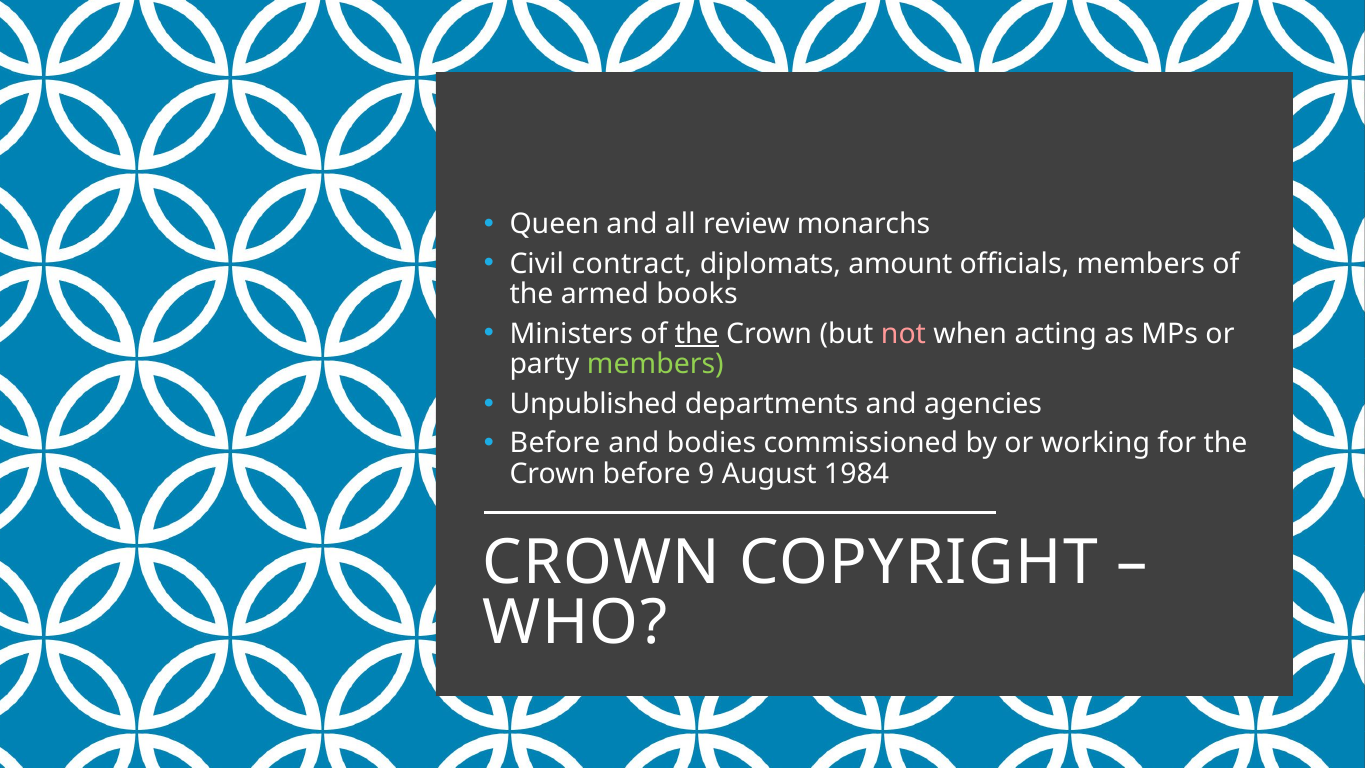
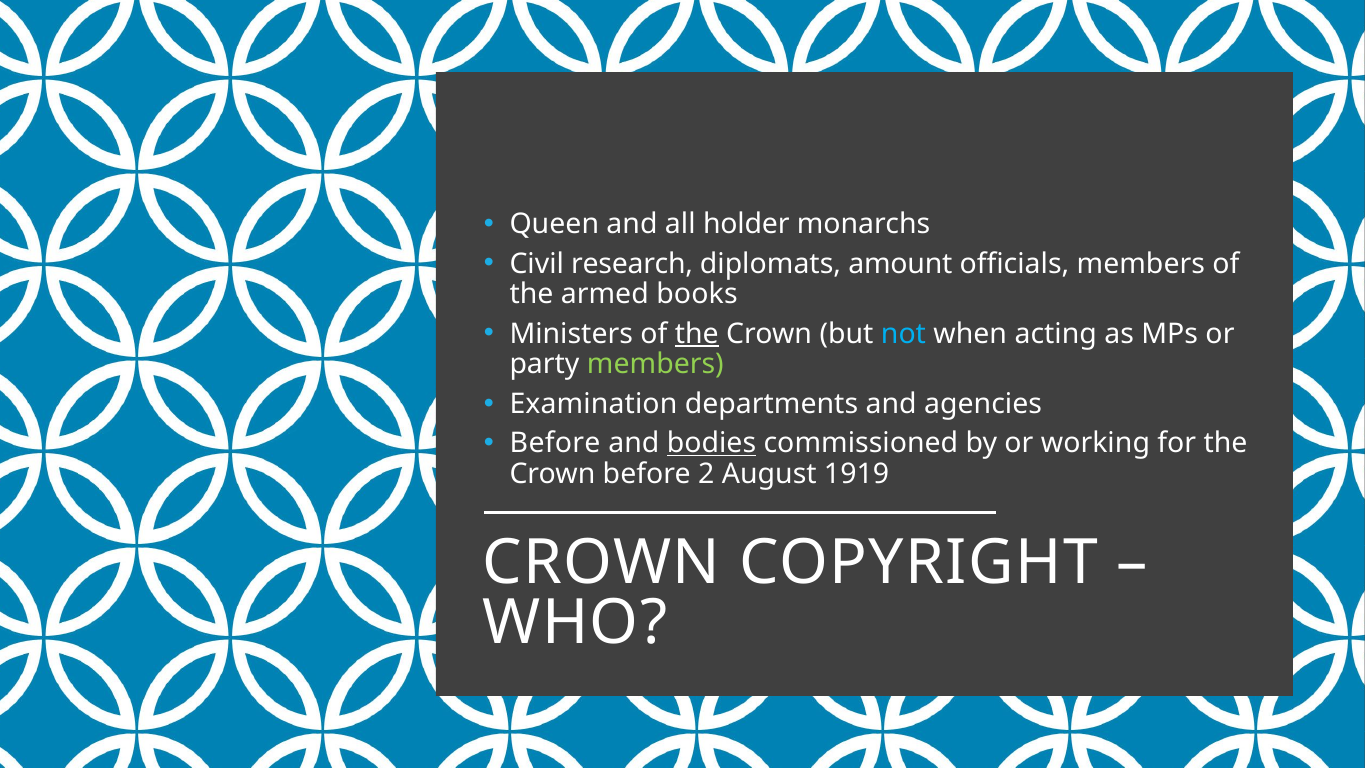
review: review -> holder
contract: contract -> research
not colour: pink -> light blue
Unpublished: Unpublished -> Examination
bodies underline: none -> present
9: 9 -> 2
1984: 1984 -> 1919
